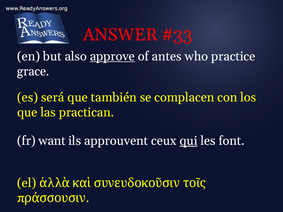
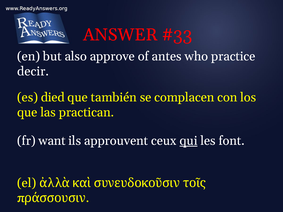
approve underline: present -> none
grace: grace -> decir
será: será -> died
